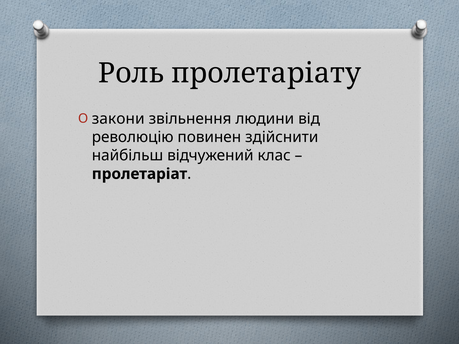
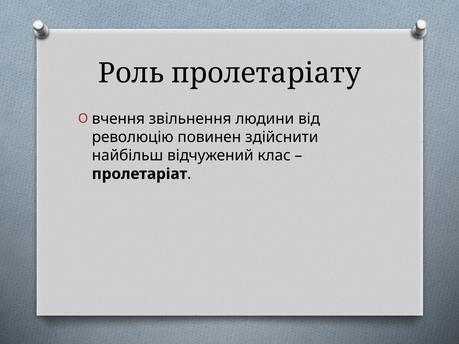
закони: закони -> вчення
